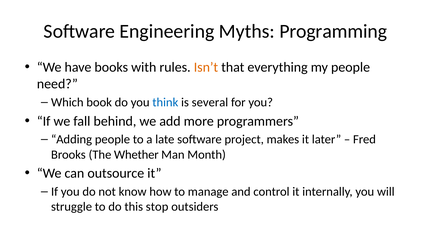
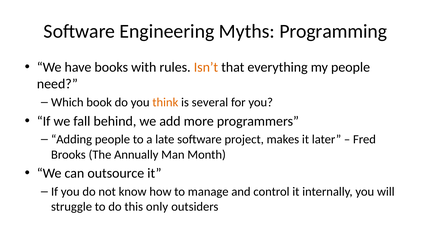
think colour: blue -> orange
Whether: Whether -> Annually
stop: stop -> only
